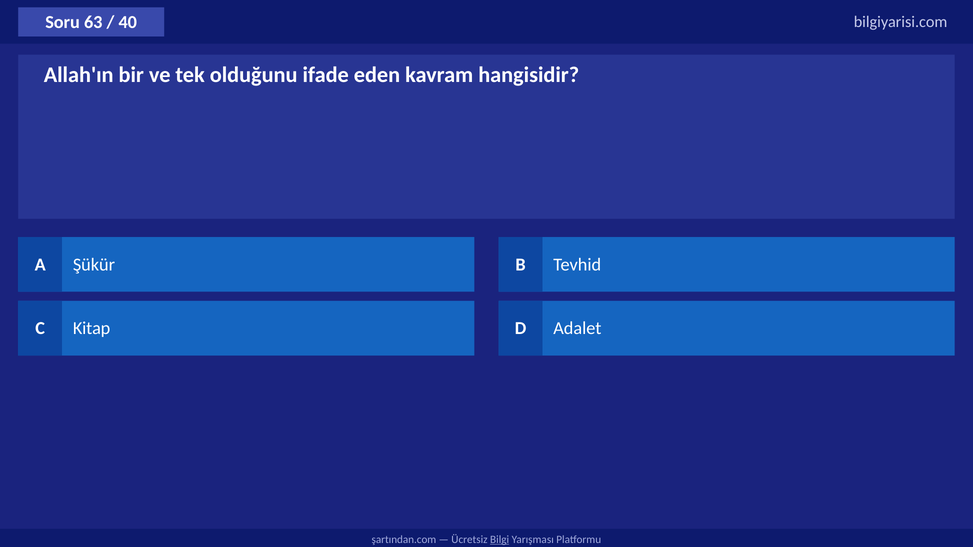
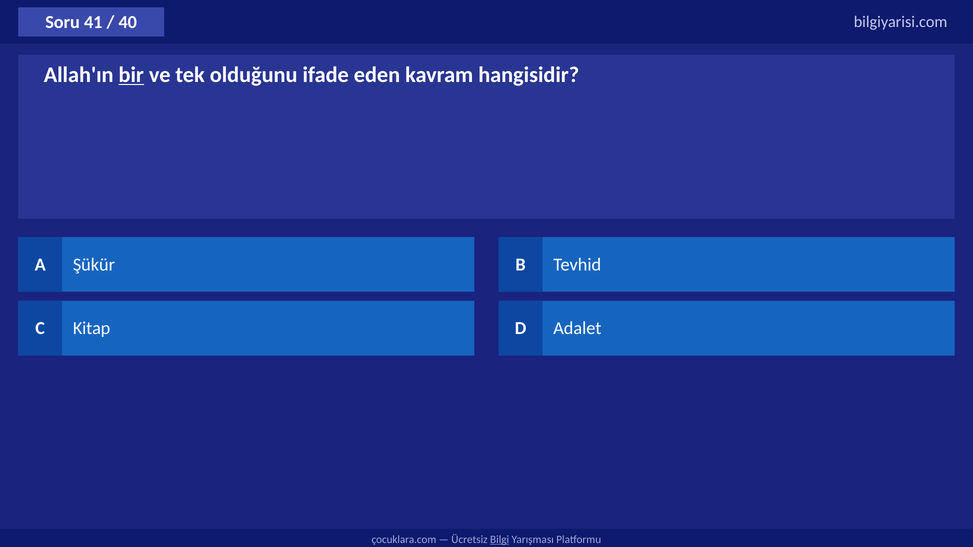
63: 63 -> 41
bir underline: none -> present
şartından.com: şartından.com -> çocuklara.com
